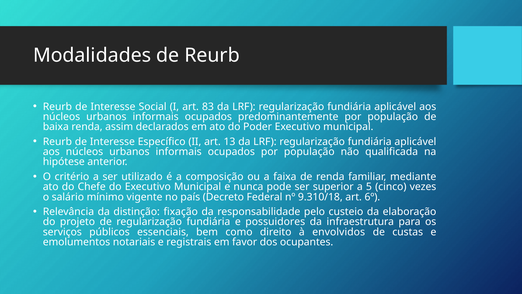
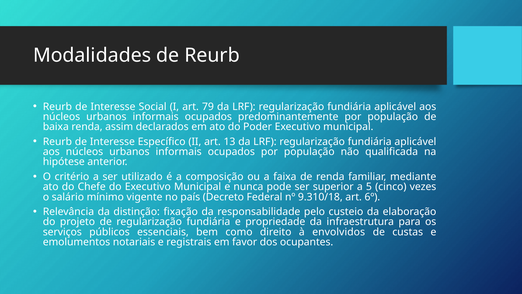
83: 83 -> 79
possuidores: possuidores -> propriedade
